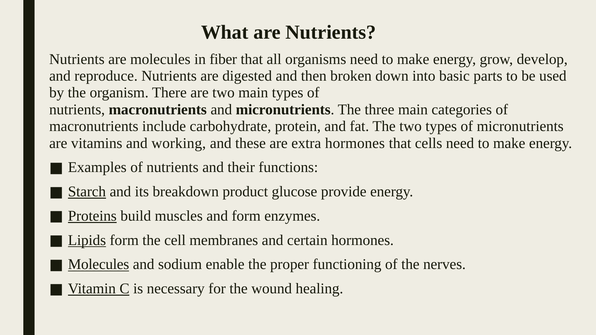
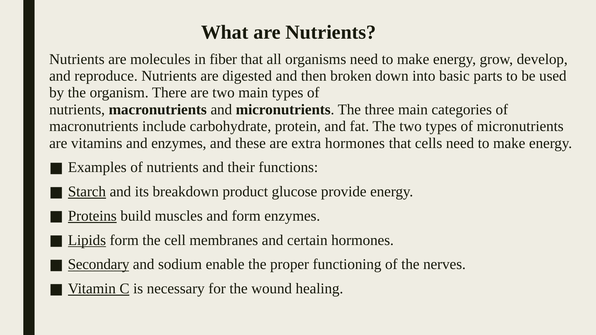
and working: working -> enzymes
Molecules at (99, 265): Molecules -> Secondary
